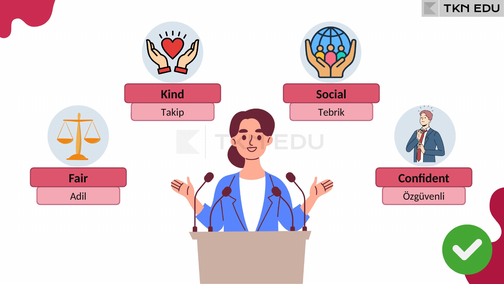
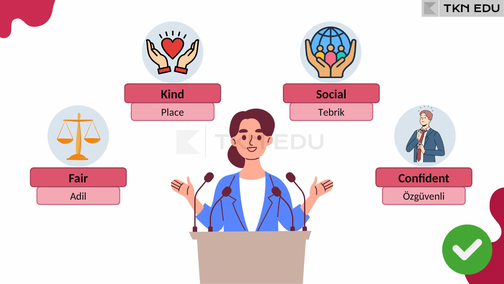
Takip: Takip -> Place
